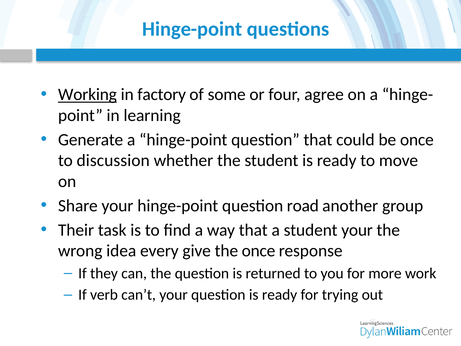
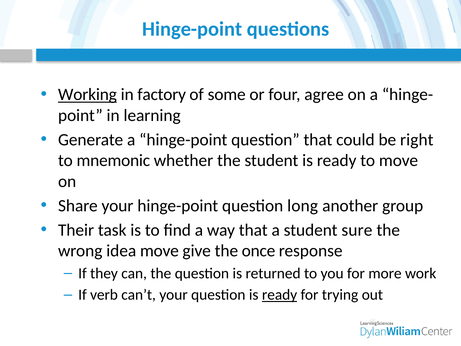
be once: once -> right
discussion: discussion -> mnemonic
road: road -> long
student your: your -> sure
idea every: every -> move
ready at (280, 295) underline: none -> present
